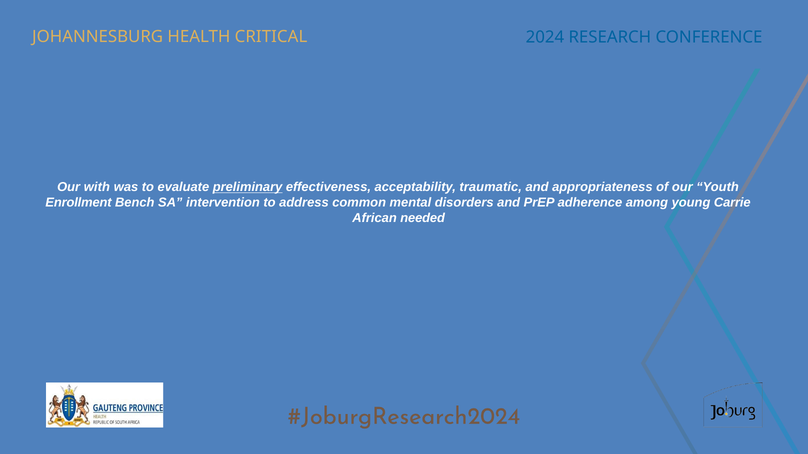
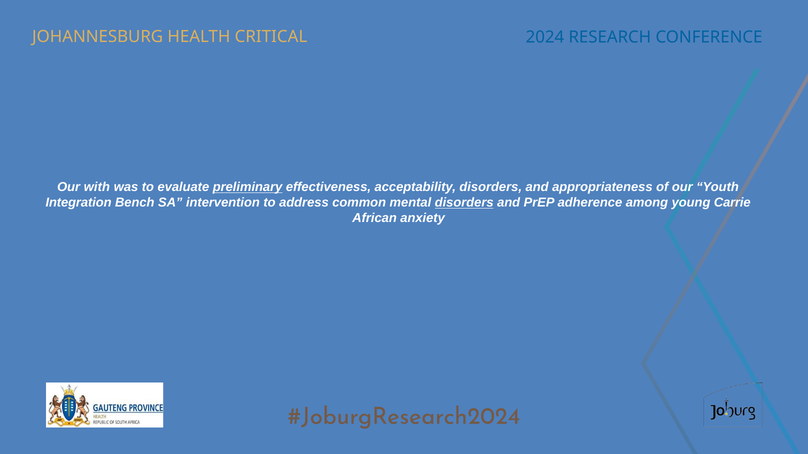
acceptability traumatic: traumatic -> disorders
Enrollment: Enrollment -> Integration
disorders at (464, 203) underline: none -> present
needed: needed -> anxiety
